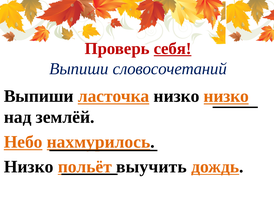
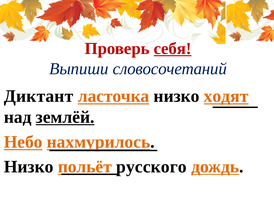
Выпиши at (39, 96): Выпиши -> Диктант
низко низко: низко -> ходят
землёй underline: none -> present
выучить: выучить -> русского
